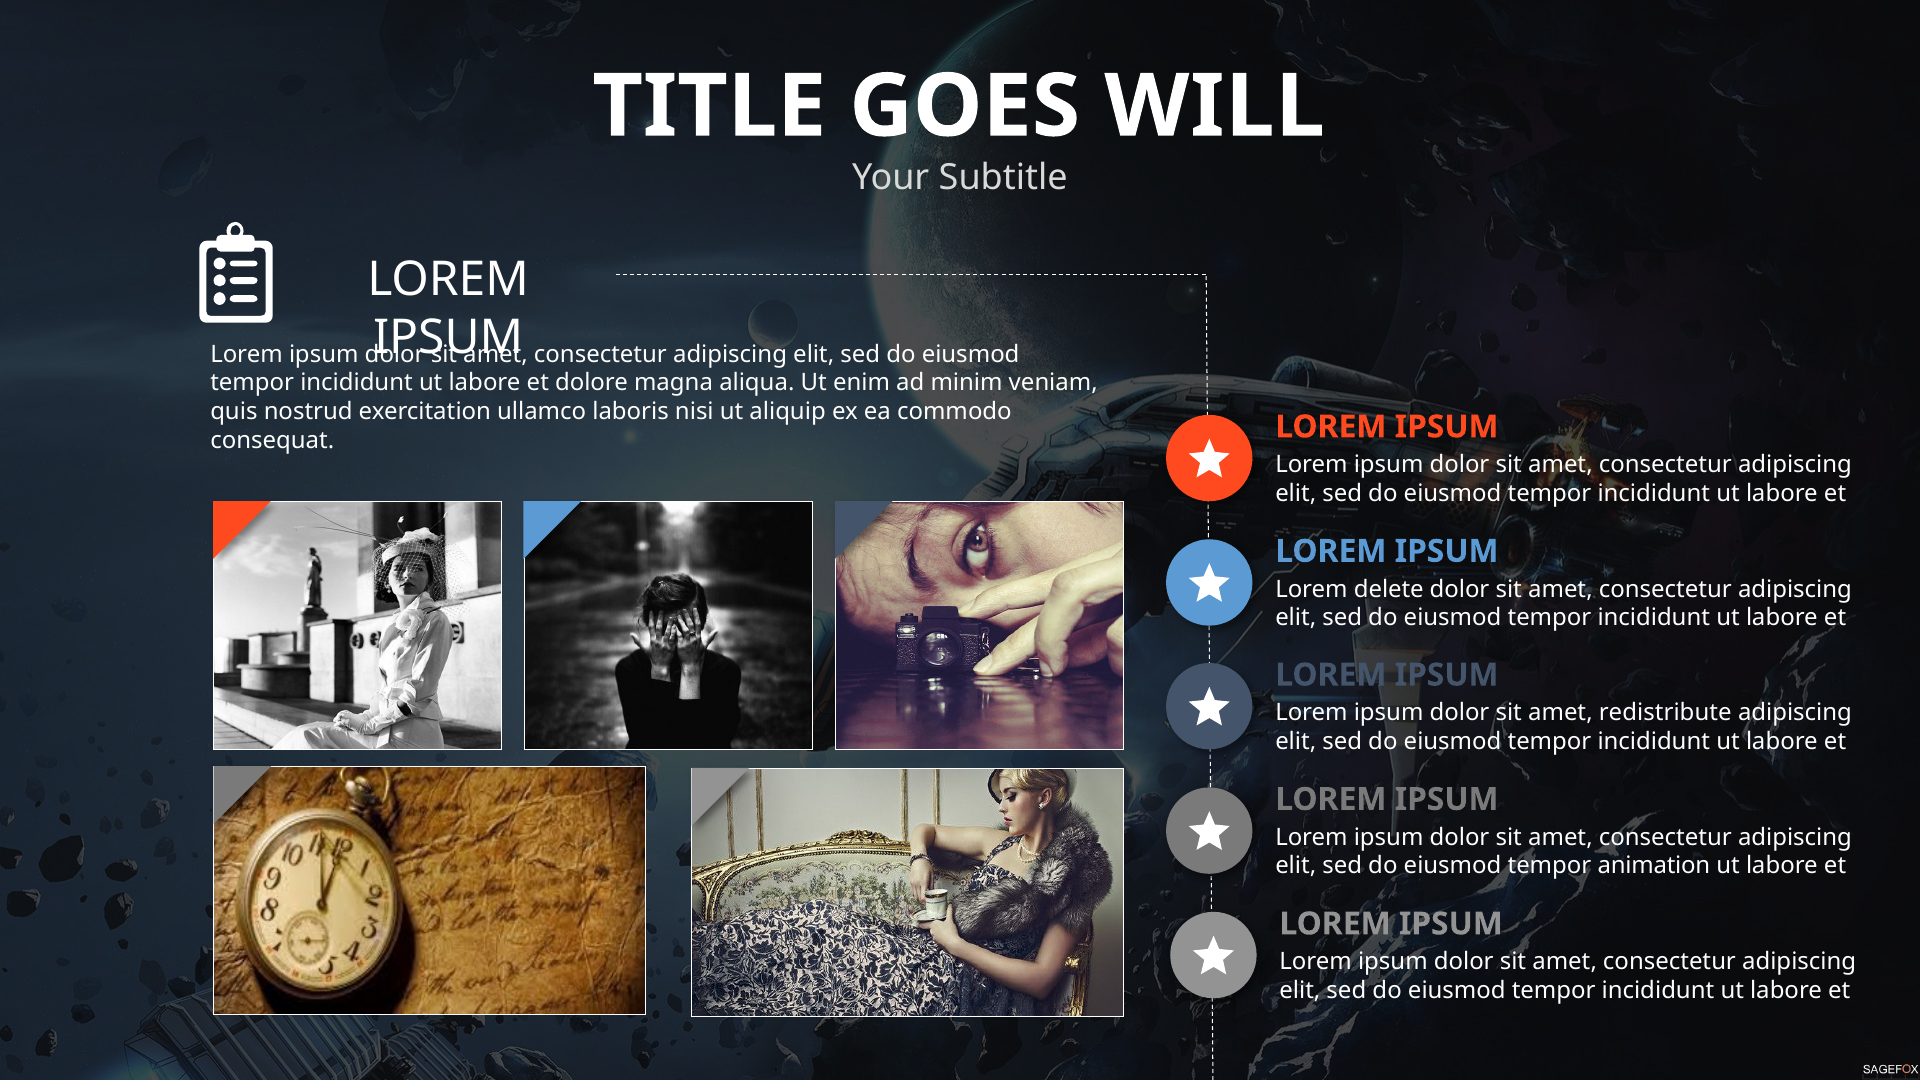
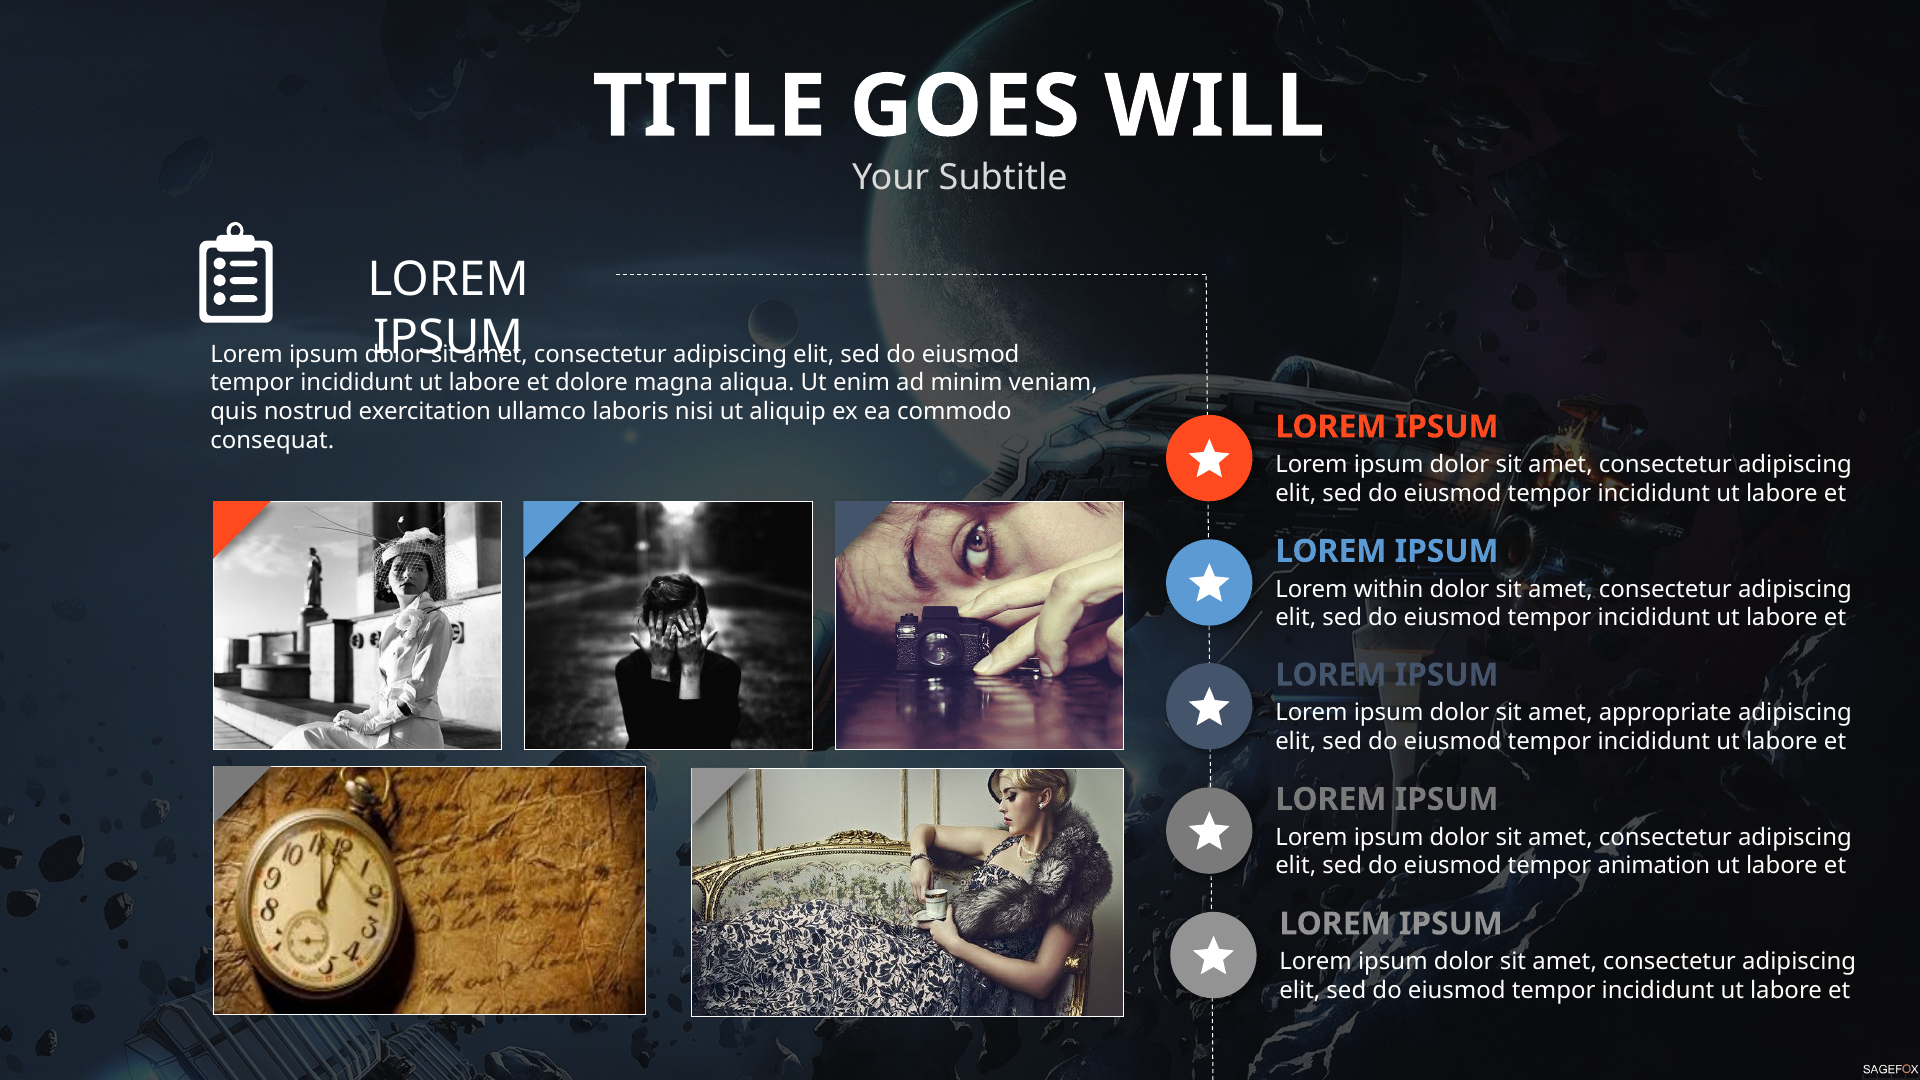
delete: delete -> within
redistribute: redistribute -> appropriate
